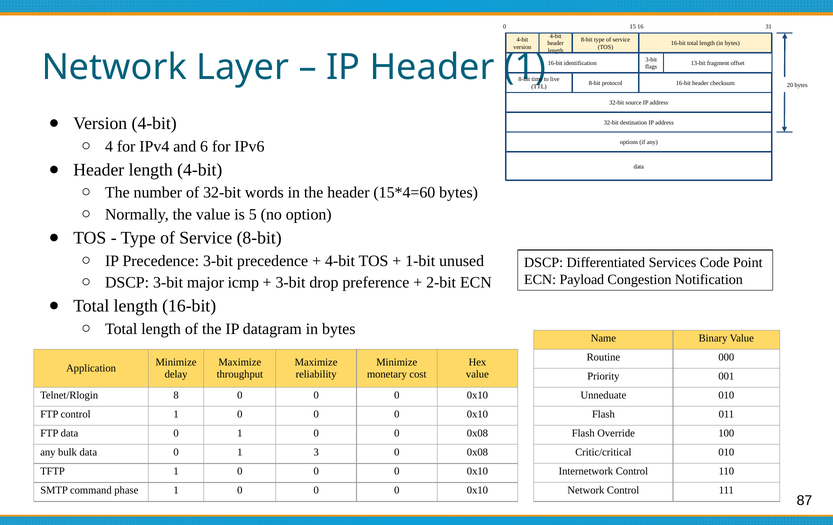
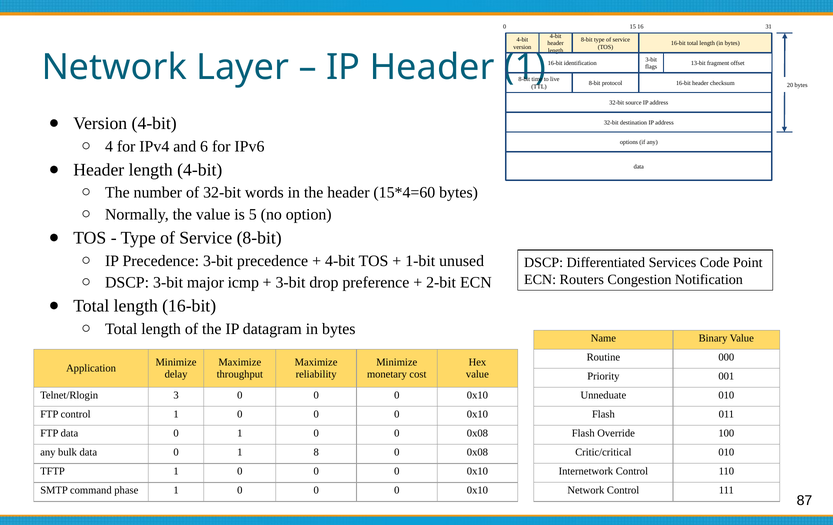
Payload: Payload -> Routers
8: 8 -> 3
3: 3 -> 8
